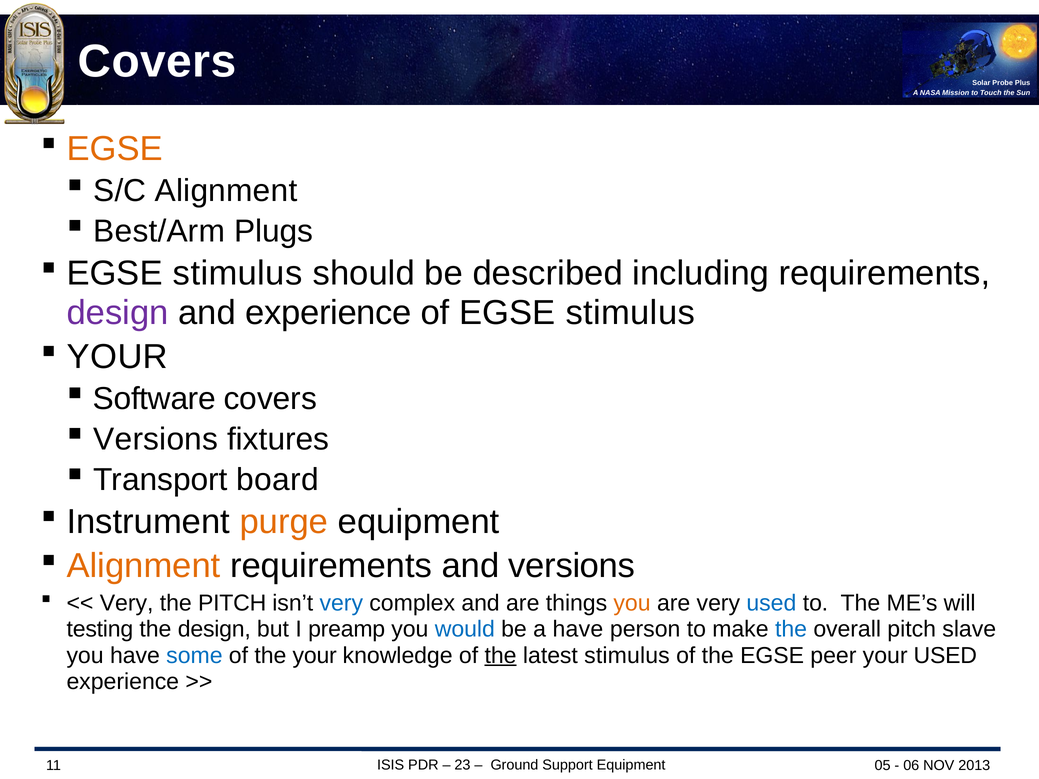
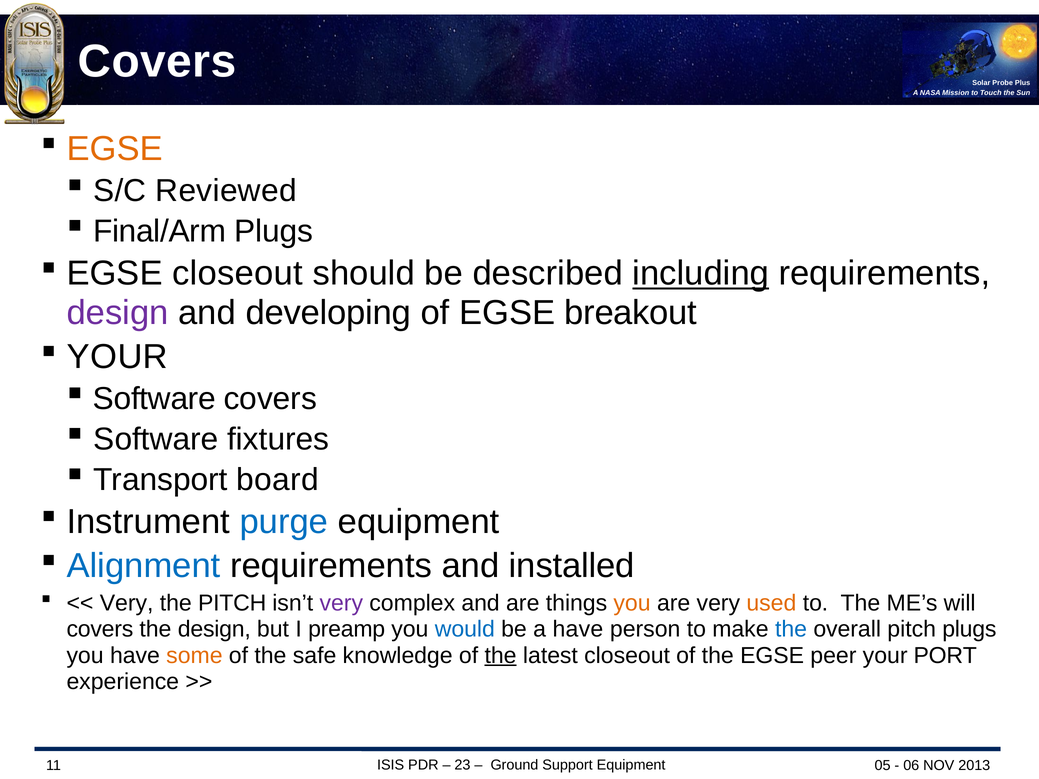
S/C Alignment: Alignment -> Reviewed
Best/Arm: Best/Arm -> Final/Arm
stimulus at (238, 274): stimulus -> closeout
including underline: none -> present
and experience: experience -> developing
of EGSE stimulus: stimulus -> breakout
Versions at (156, 440): Versions -> Software
purge colour: orange -> blue
Alignment at (144, 566) colour: orange -> blue
and versions: versions -> installed
very at (341, 603) colour: blue -> purple
used at (771, 603) colour: blue -> orange
testing at (100, 629): testing -> covers
pitch slave: slave -> plugs
some colour: blue -> orange
the your: your -> safe
latest stimulus: stimulus -> closeout
your USED: USED -> PORT
